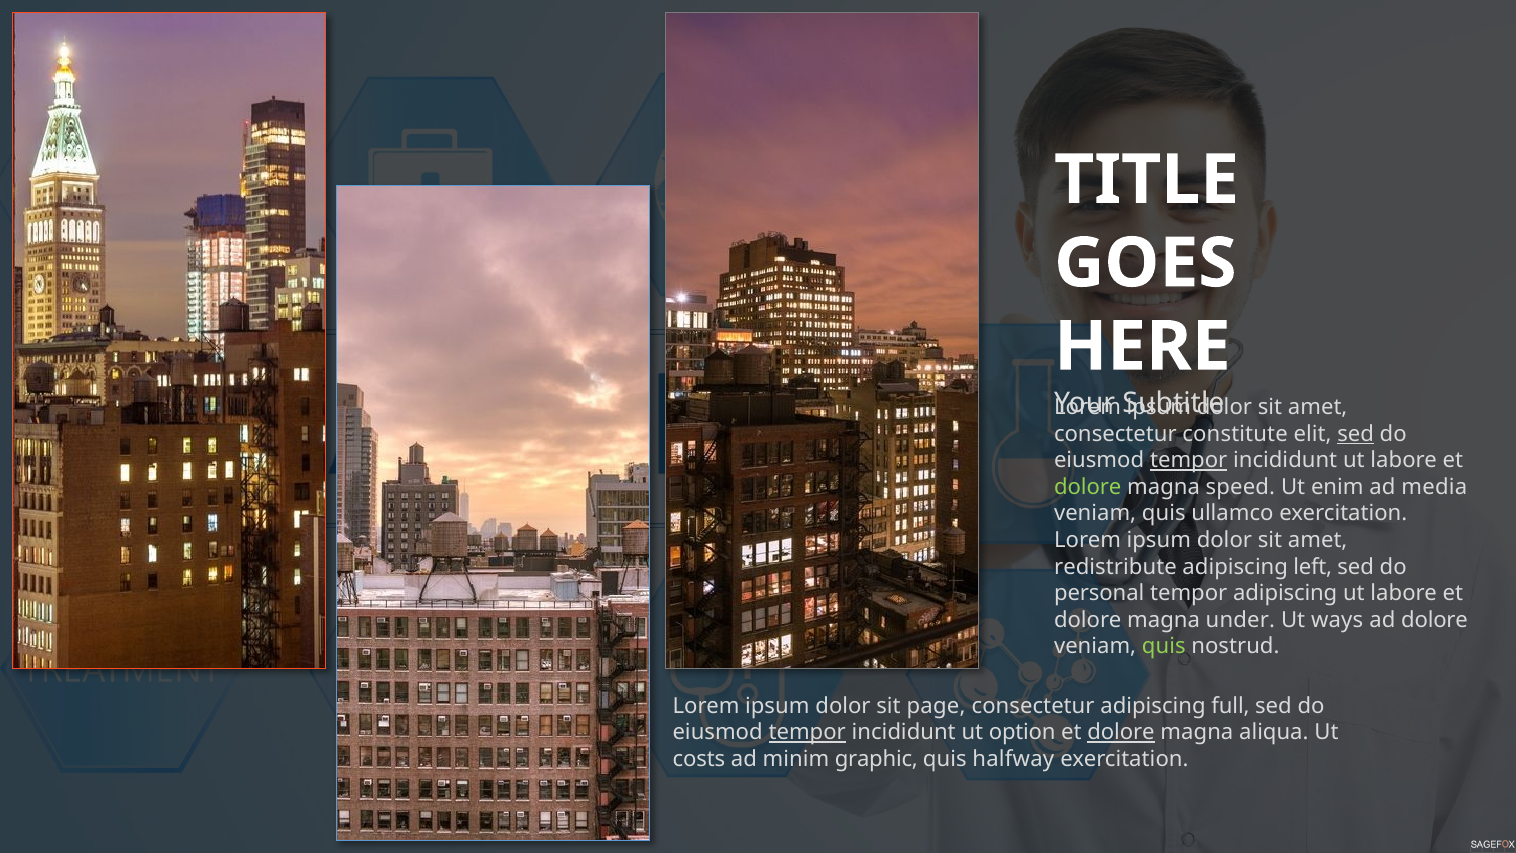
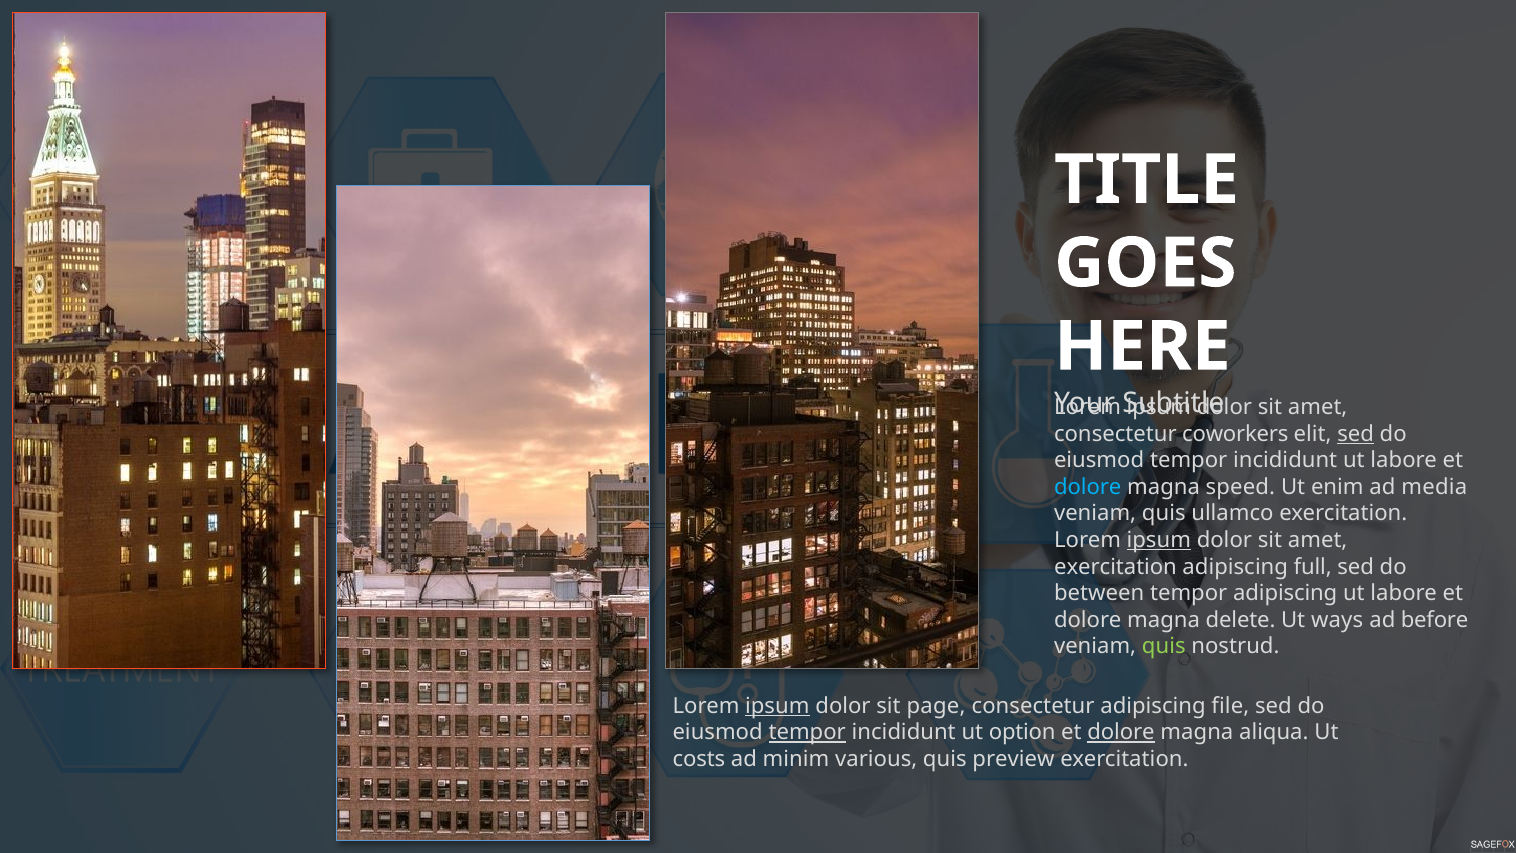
constitute: constitute -> coworkers
tempor at (1189, 460) underline: present -> none
dolore at (1088, 487) colour: light green -> light blue
ipsum at (1159, 540) underline: none -> present
redistribute at (1115, 567): redistribute -> exercitation
left: left -> full
personal: personal -> between
under: under -> delete
ad dolore: dolore -> before
ipsum at (777, 706) underline: none -> present
full: full -> file
graphic: graphic -> various
halfway: halfway -> preview
